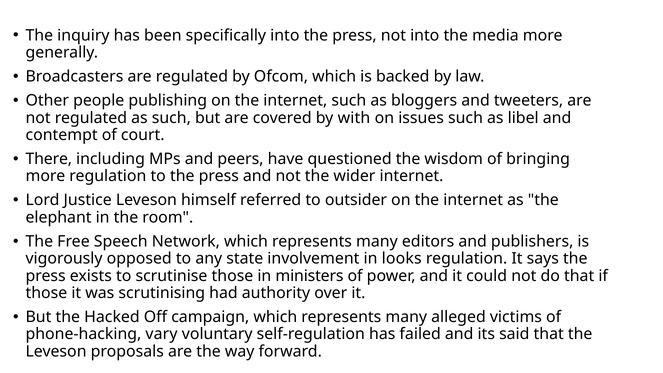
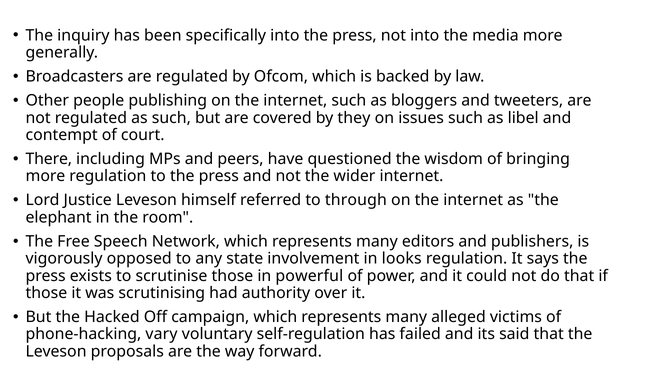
with: with -> they
outsider: outsider -> through
ministers: ministers -> powerful
